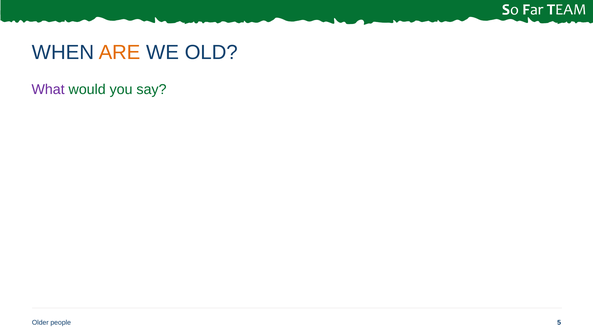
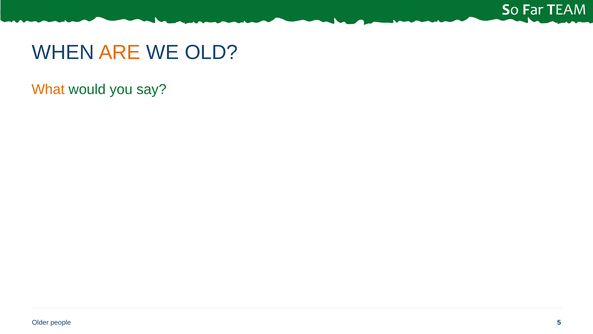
What colour: purple -> orange
